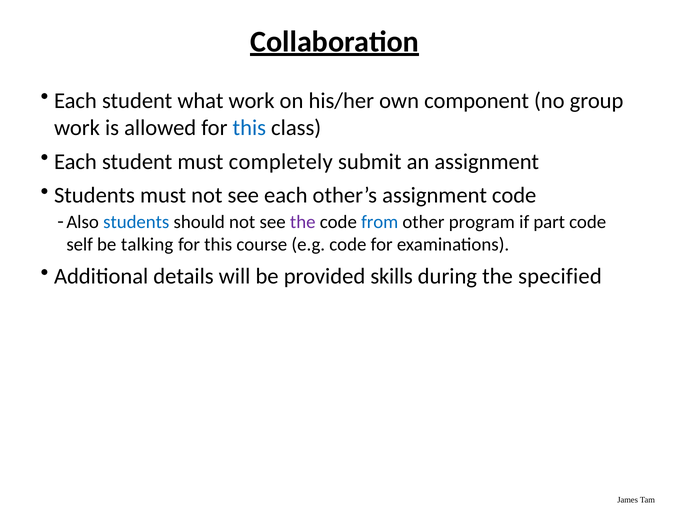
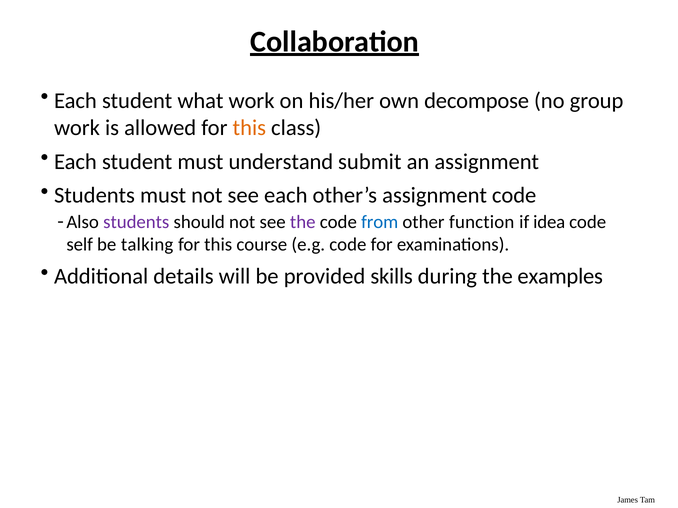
component: component -> decompose
this at (249, 128) colour: blue -> orange
completely: completely -> understand
students at (136, 222) colour: blue -> purple
program: program -> function
part: part -> idea
specified: specified -> examples
